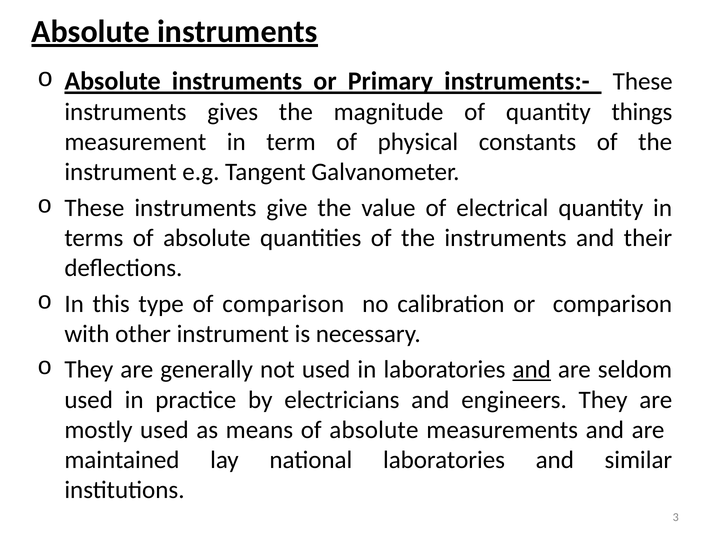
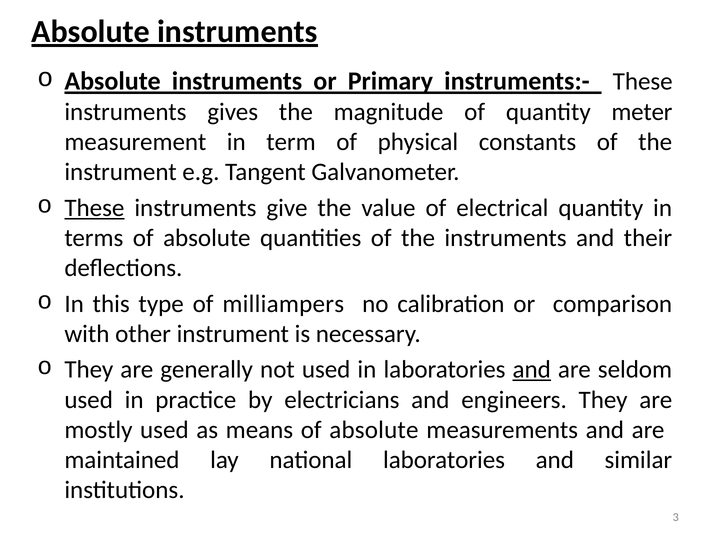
things: things -> meter
These at (94, 208) underline: none -> present
of comparison: comparison -> milliampers
